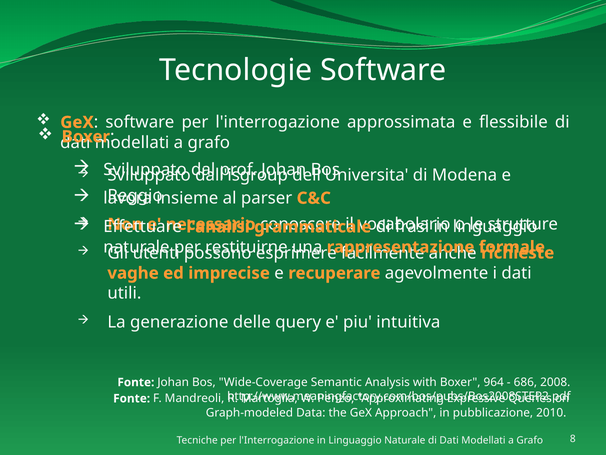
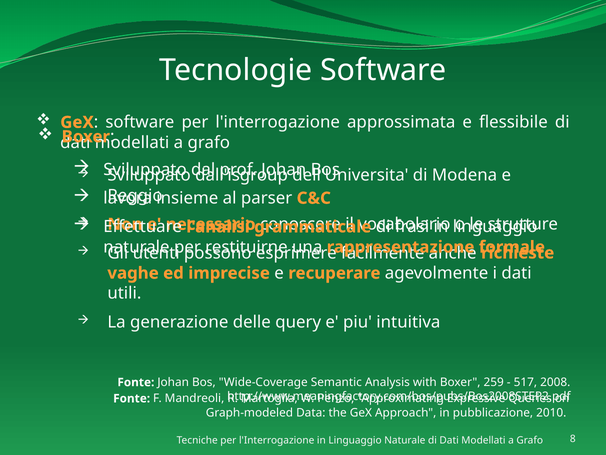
964: 964 -> 259
686: 686 -> 517
